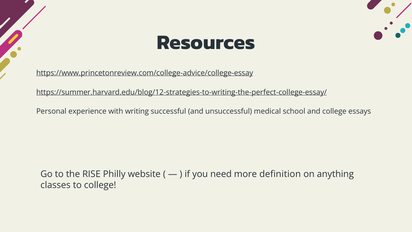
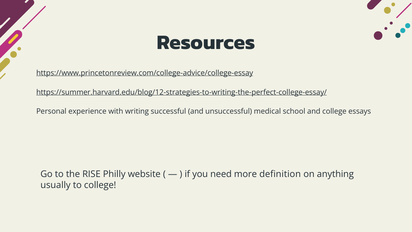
classes: classes -> usually
